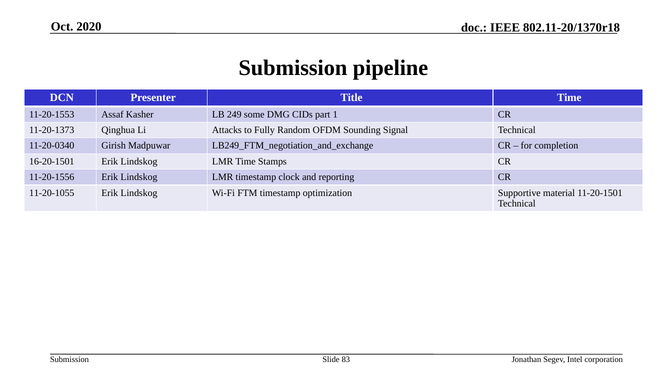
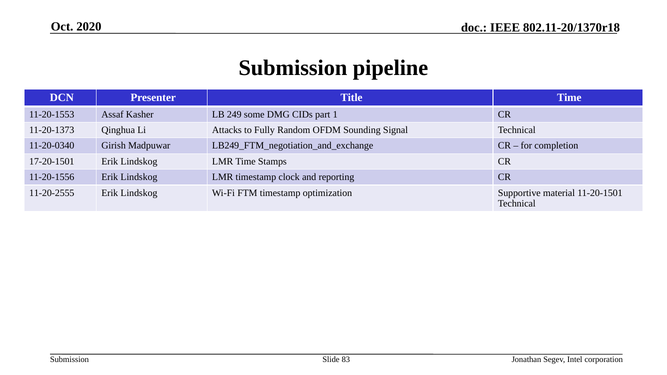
16-20-1501: 16-20-1501 -> 17-20-1501
11-20-1055: 11-20-1055 -> 11-20-2555
